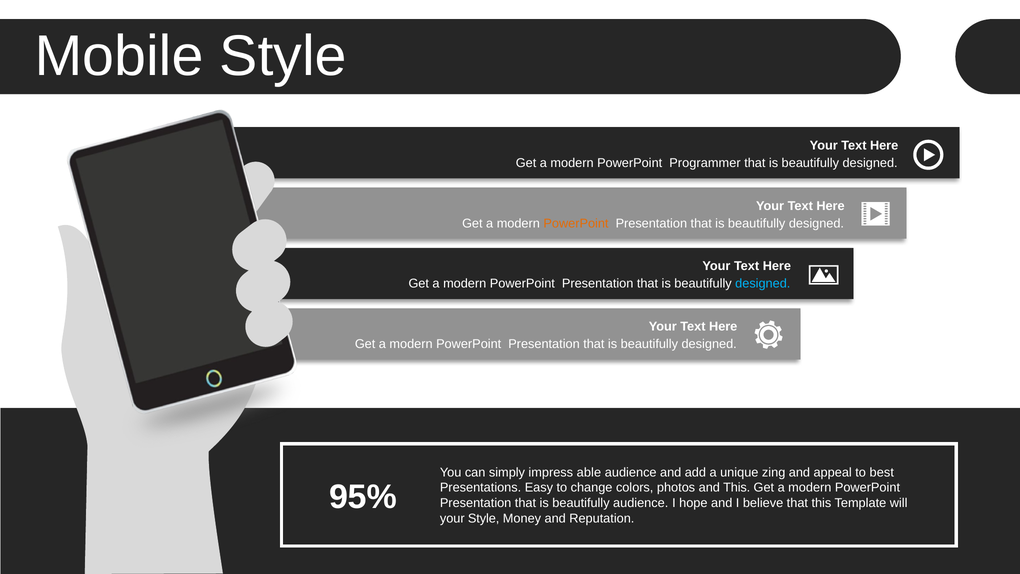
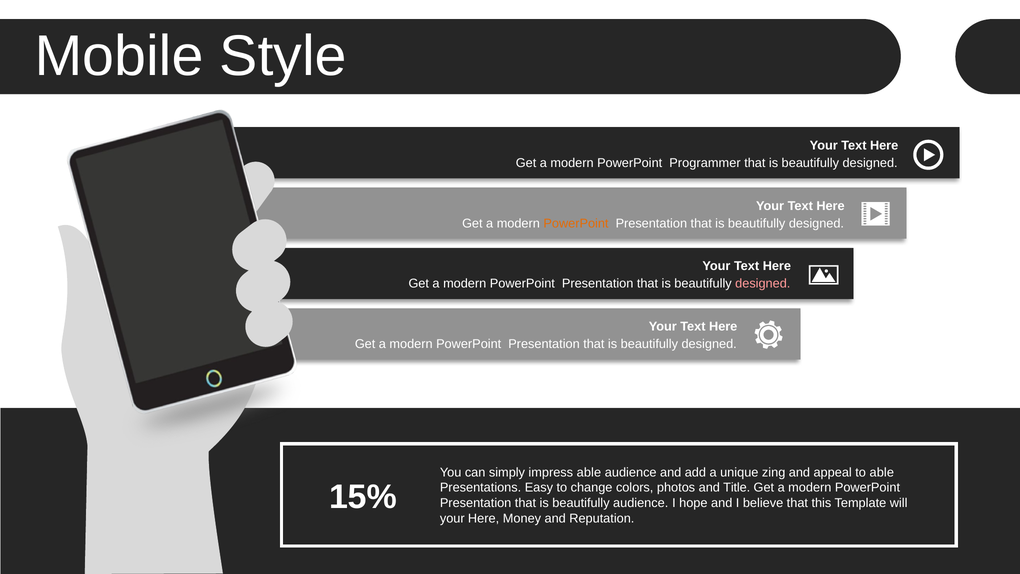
designed at (763, 284) colour: light blue -> pink
to best: best -> able
95%: 95% -> 15%
and This: This -> Title
your Style: Style -> Here
